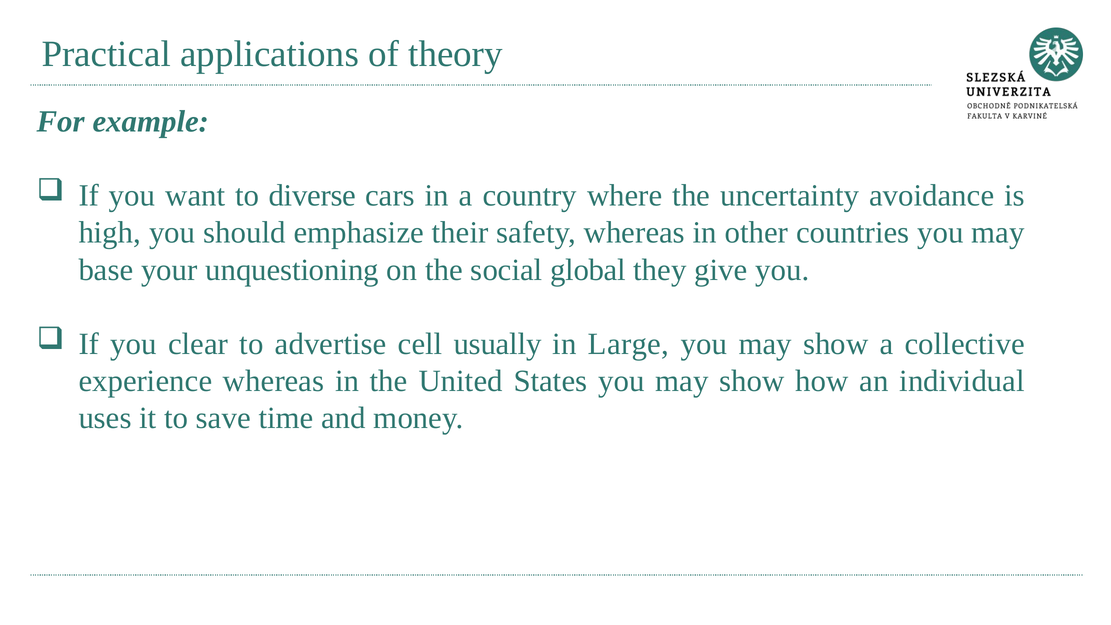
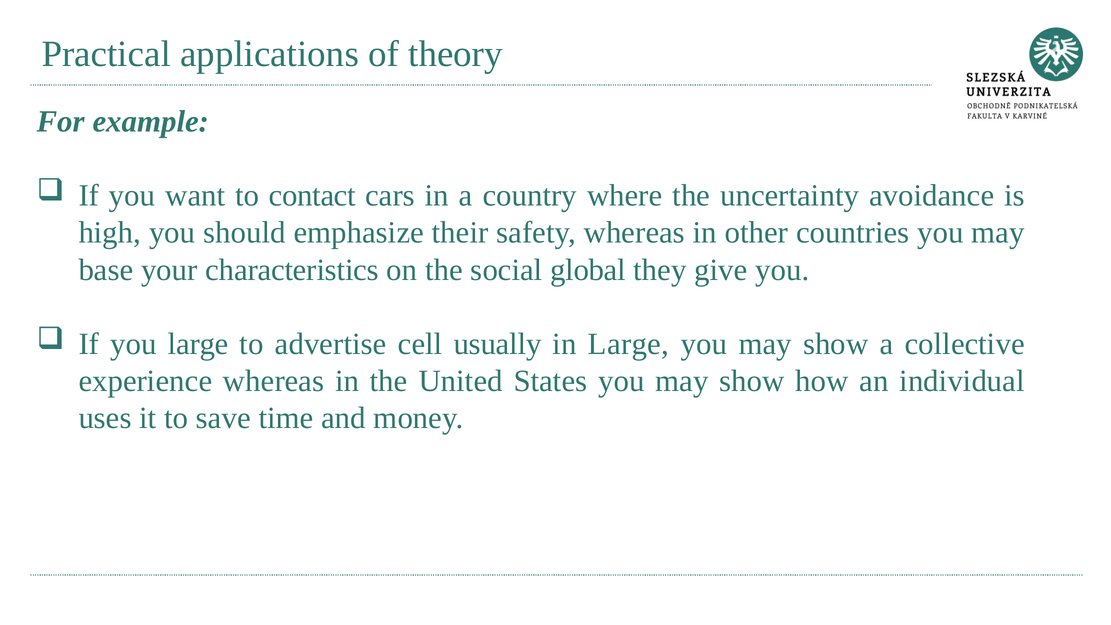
diverse: diverse -> contact
unquestioning: unquestioning -> characteristics
you clear: clear -> large
